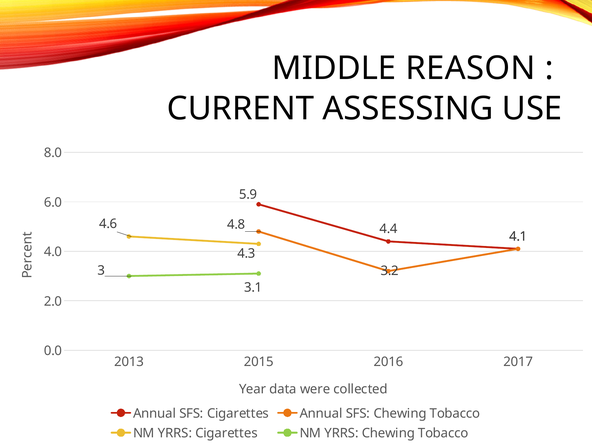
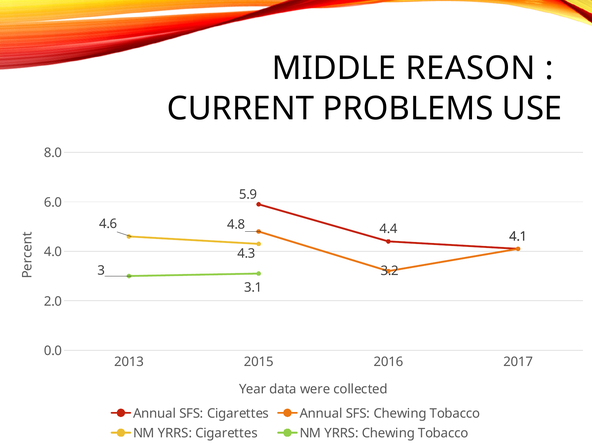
ASSESSING: ASSESSING -> PROBLEMS
